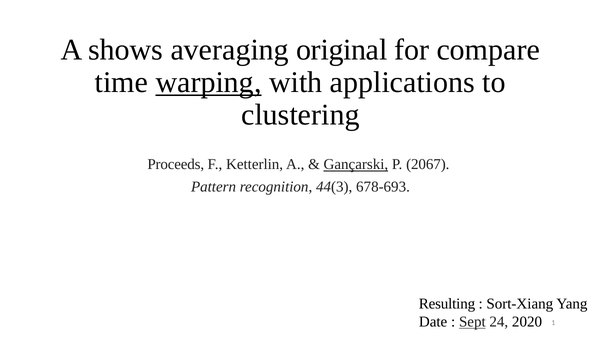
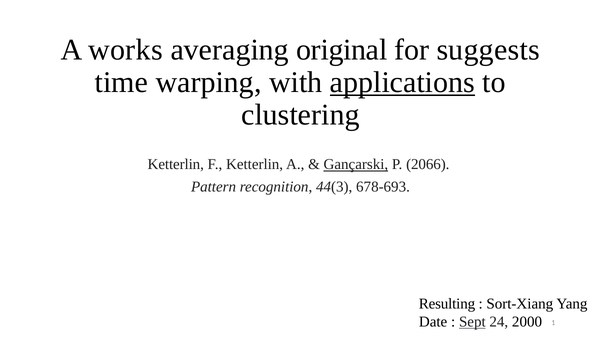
shows: shows -> works
compare: compare -> suggests
warping underline: present -> none
applications underline: none -> present
Proceeds at (176, 165): Proceeds -> Ketterlin
2067: 2067 -> 2066
2020: 2020 -> 2000
